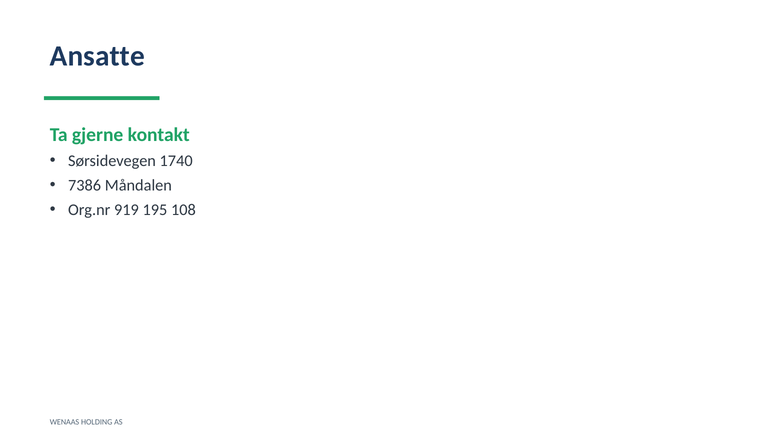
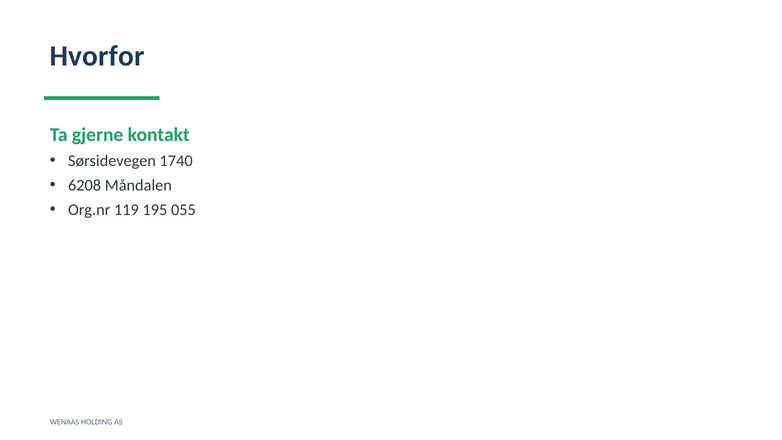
Ansatte: Ansatte -> Hvorfor
7386: 7386 -> 6208
919: 919 -> 119
108: 108 -> 055
